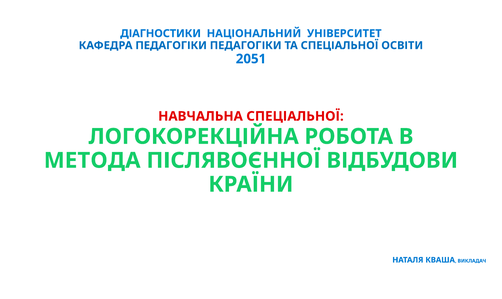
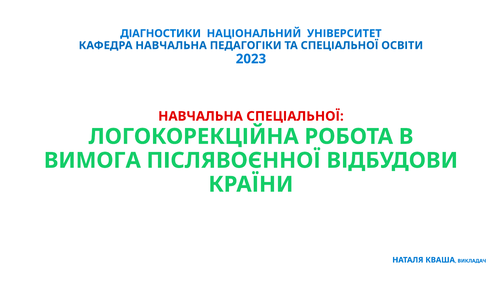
КАФЕДРА ПЕДАГОГІКИ: ПЕДАГОГІКИ -> НАВЧАЛЬНА
2051: 2051 -> 2023
МЕТОДА: МЕТОДА -> ВИМОГА
